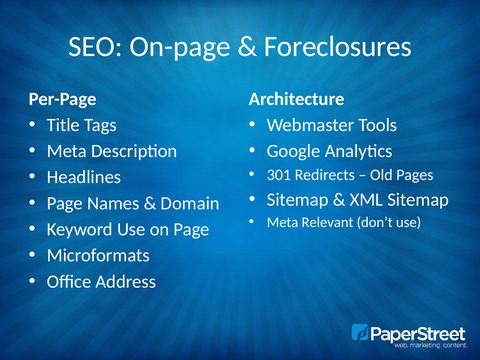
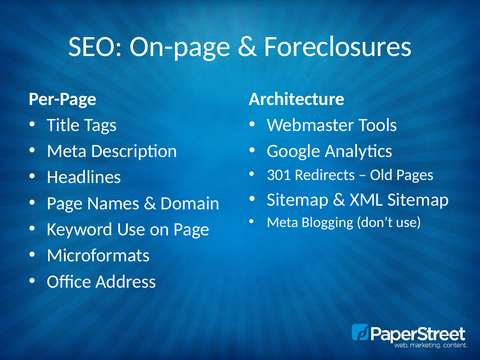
Relevant: Relevant -> Blogging
